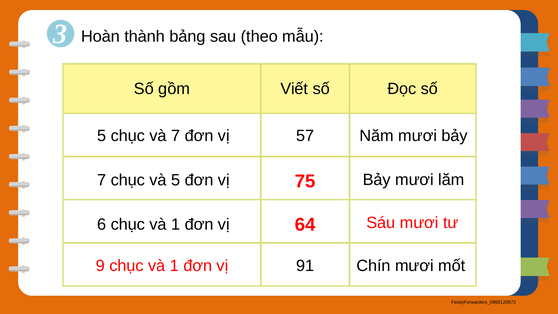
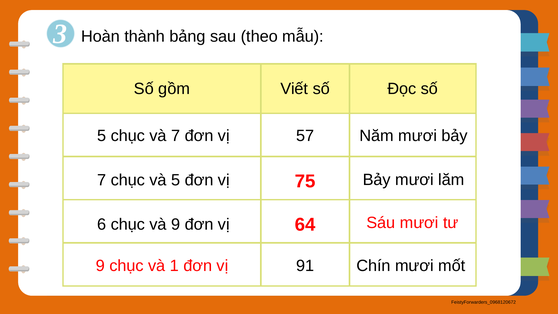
6 chục và 1: 1 -> 9
